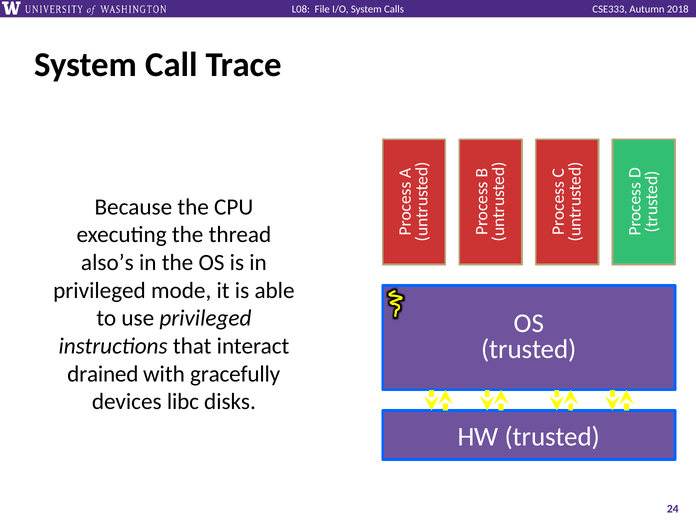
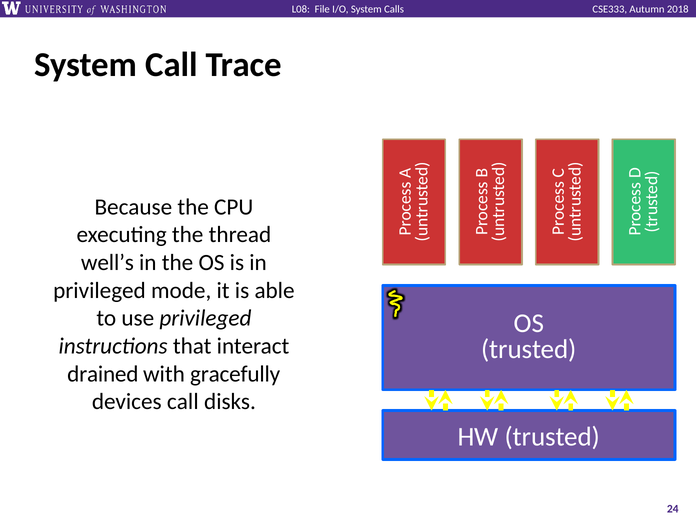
also’s: also’s -> well’s
devices libc: libc -> call
